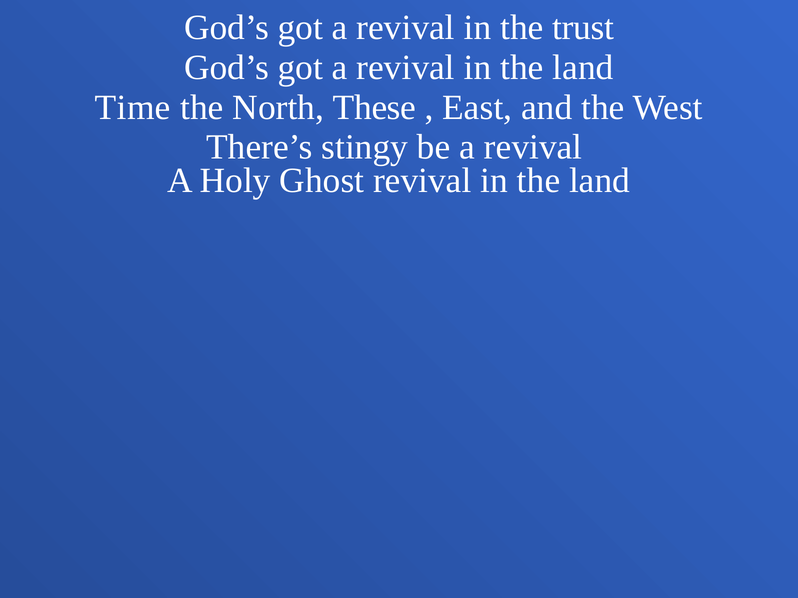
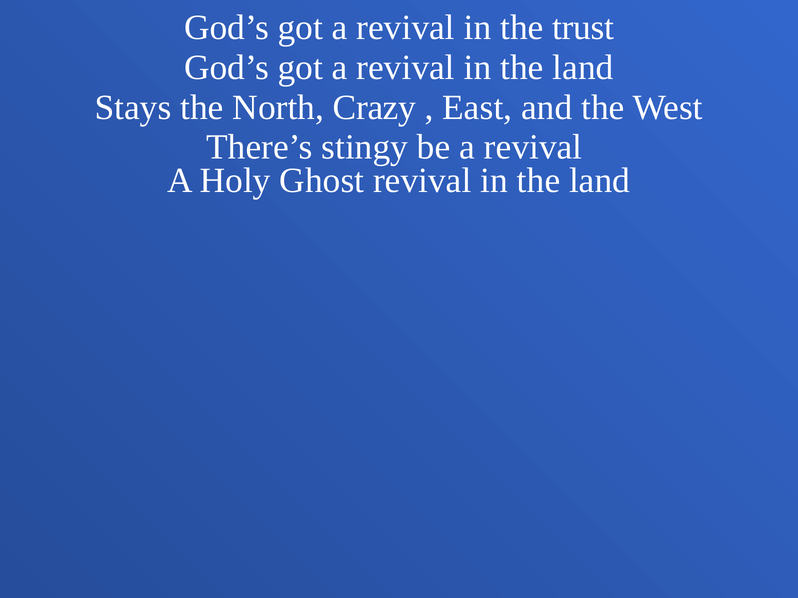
Time: Time -> Stays
These: These -> Crazy
